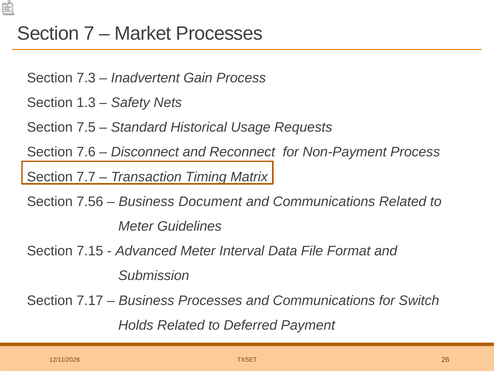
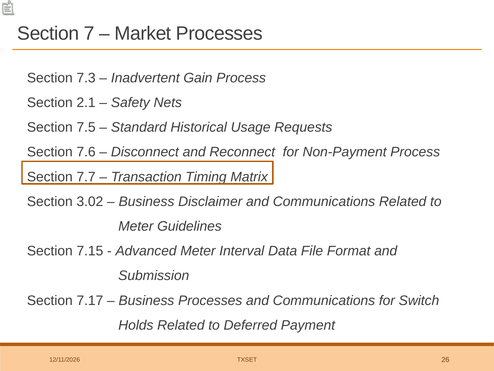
1.3: 1.3 -> 2.1
7.56: 7.56 -> 3.02
Document: Document -> Disclaimer
